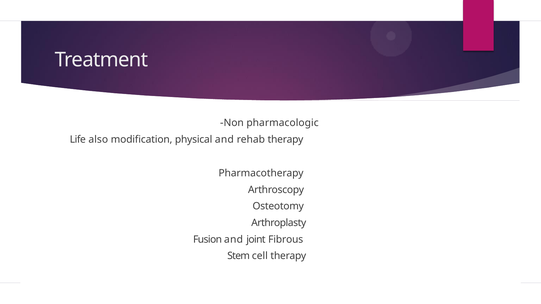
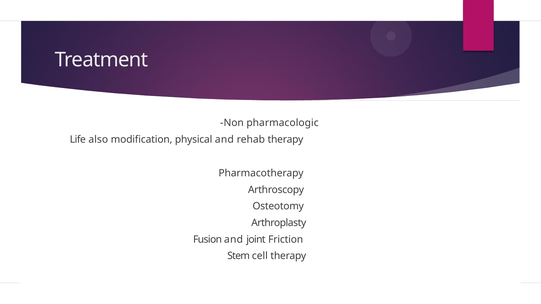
Fibrous: Fibrous -> Friction
